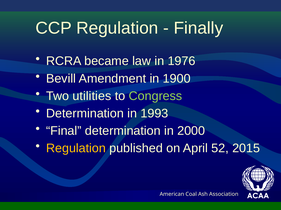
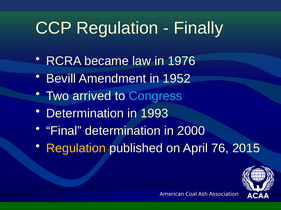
1900: 1900 -> 1952
utilities: utilities -> arrived
Congress colour: light green -> light blue
52: 52 -> 76
